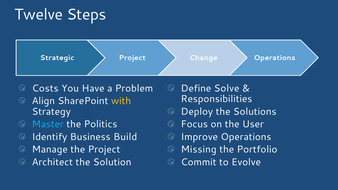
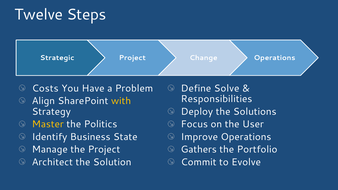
Master colour: light blue -> yellow
Build: Build -> State
Missing: Missing -> Gathers
